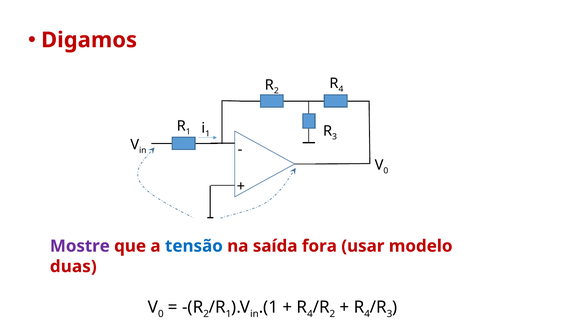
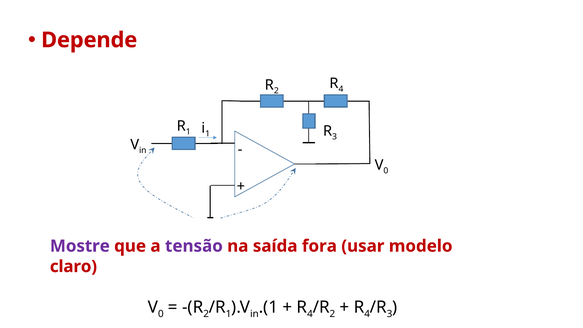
Digamos: Digamos -> Depende
tensão colour: blue -> purple
duas: duas -> claro
